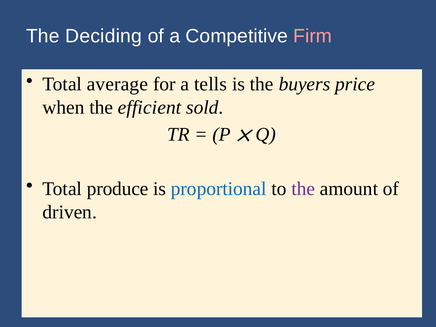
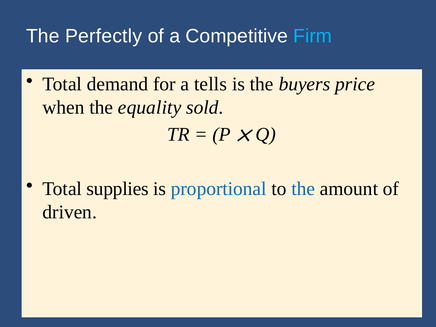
Deciding: Deciding -> Perfectly
Firm colour: pink -> light blue
average: average -> demand
efficient: efficient -> equality
produce: produce -> supplies
the at (303, 189) colour: purple -> blue
